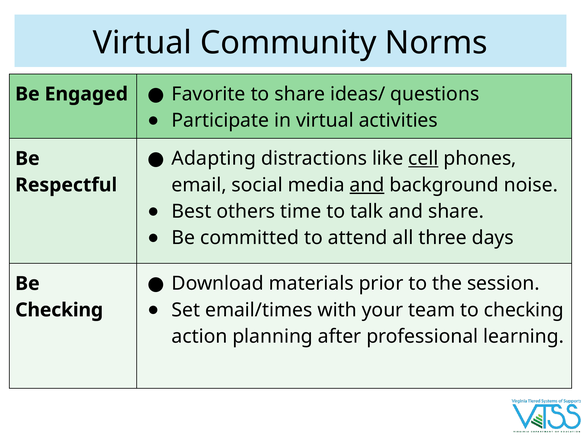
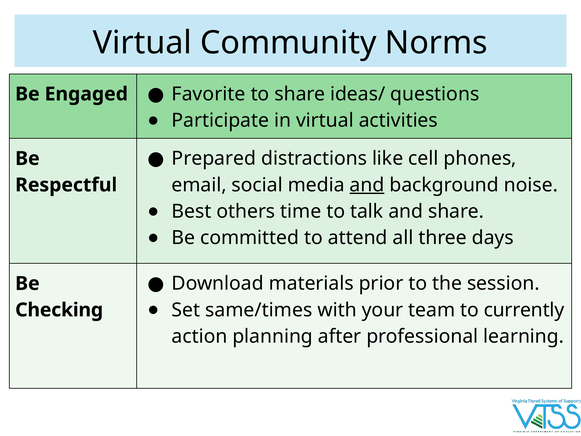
Adapting: Adapting -> Prepared
cell underline: present -> none
email/times: email/times -> same/times
to checking: checking -> currently
